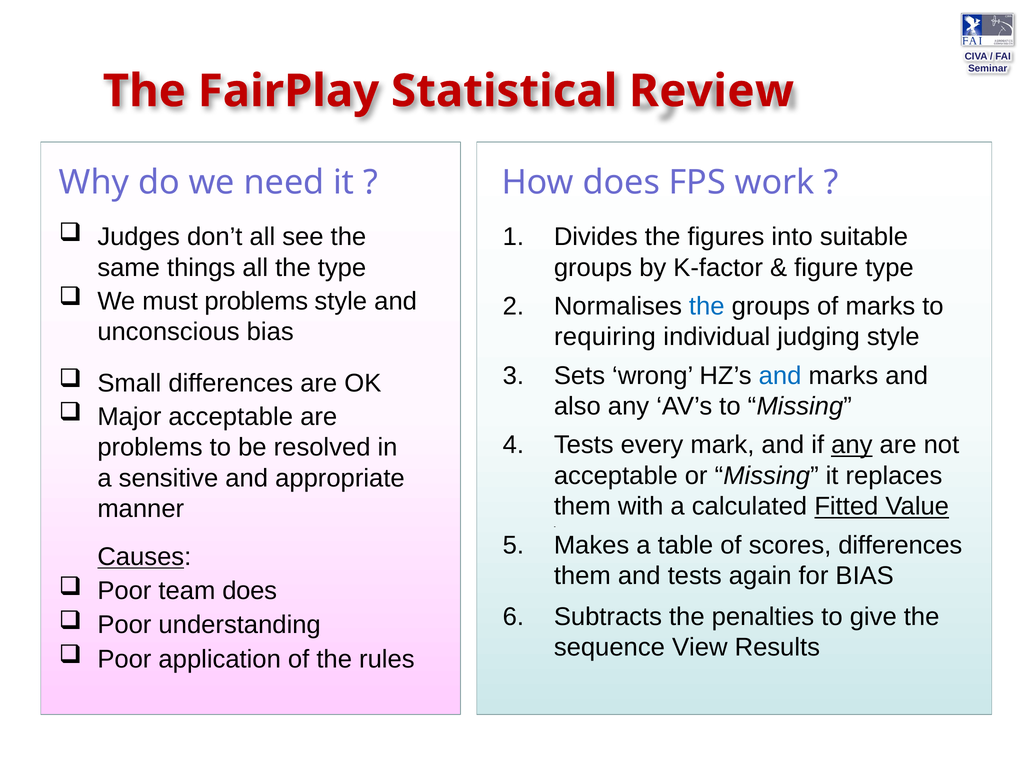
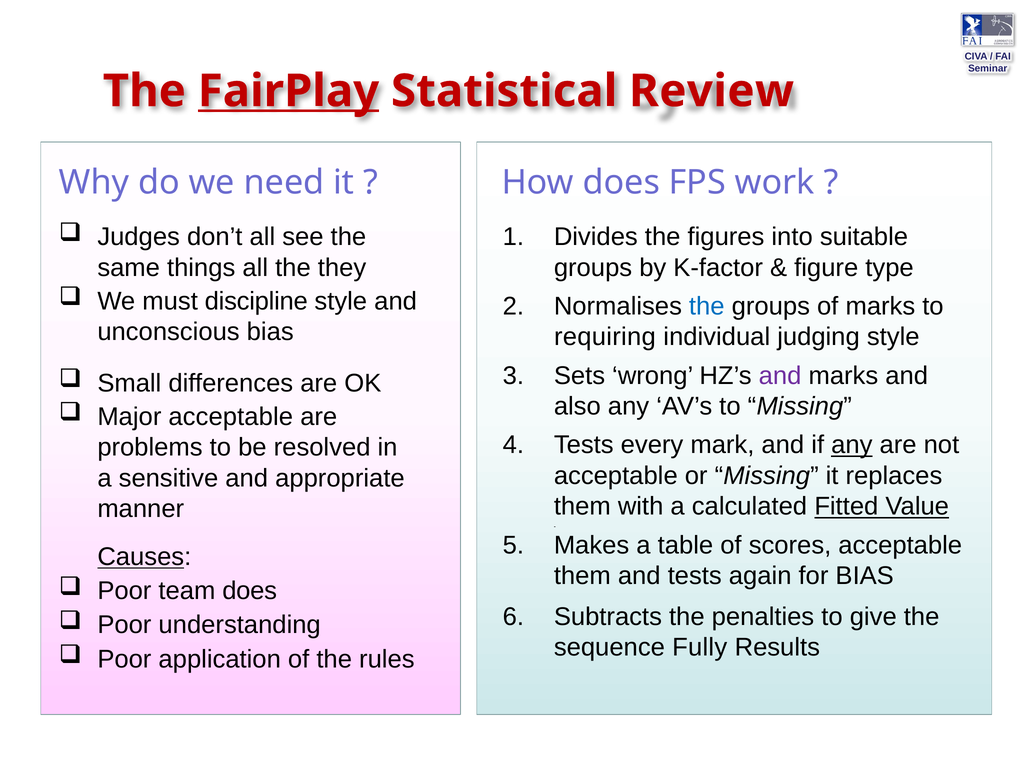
FairPlay underline: none -> present
the type: type -> they
must problems: problems -> discipline
and at (780, 376) colour: blue -> purple
scores differences: differences -> acceptable
View: View -> Fully
